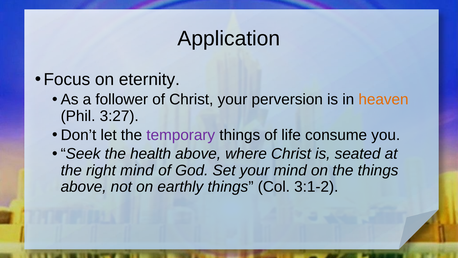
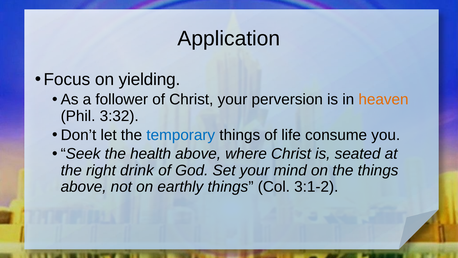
eternity: eternity -> yielding
3:27: 3:27 -> 3:32
temporary colour: purple -> blue
right mind: mind -> drink
